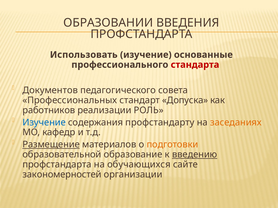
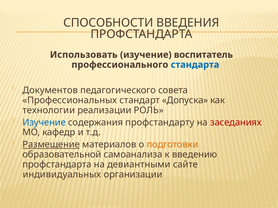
ОБРАЗОВАНИИ: ОБРАЗОВАНИИ -> СПОСОБНОСТИ
основанные: основанные -> воспитатель
стандарта colour: red -> blue
работников: работников -> технологии
заседаниях colour: orange -> red
образование: образование -> самоанализа
введению underline: present -> none
обучающихся: обучающихся -> девиантными
закономерностей: закономерностей -> индивидуальных
